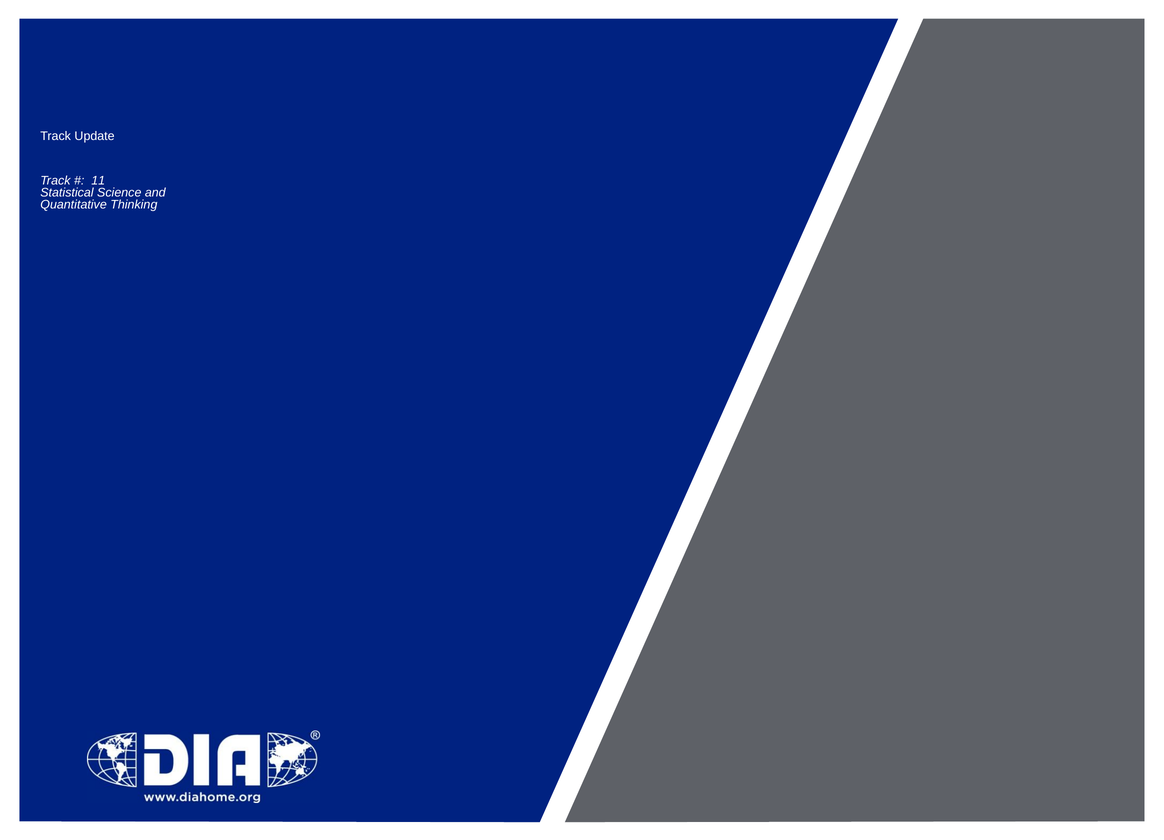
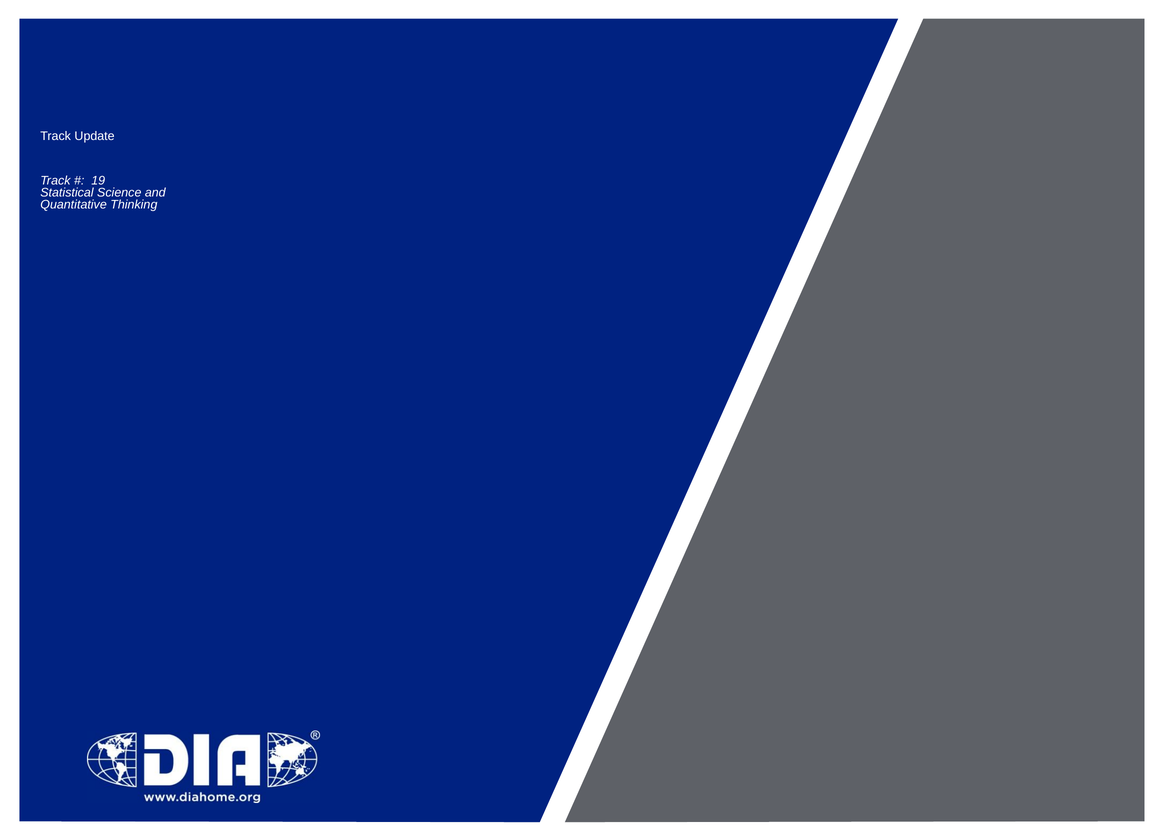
11: 11 -> 19
